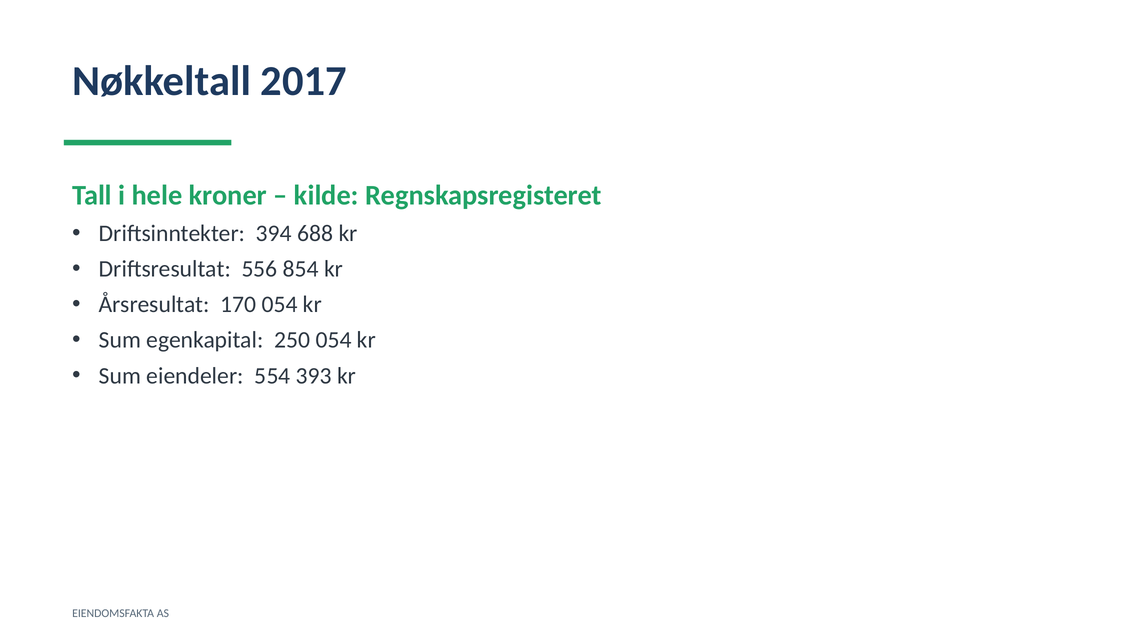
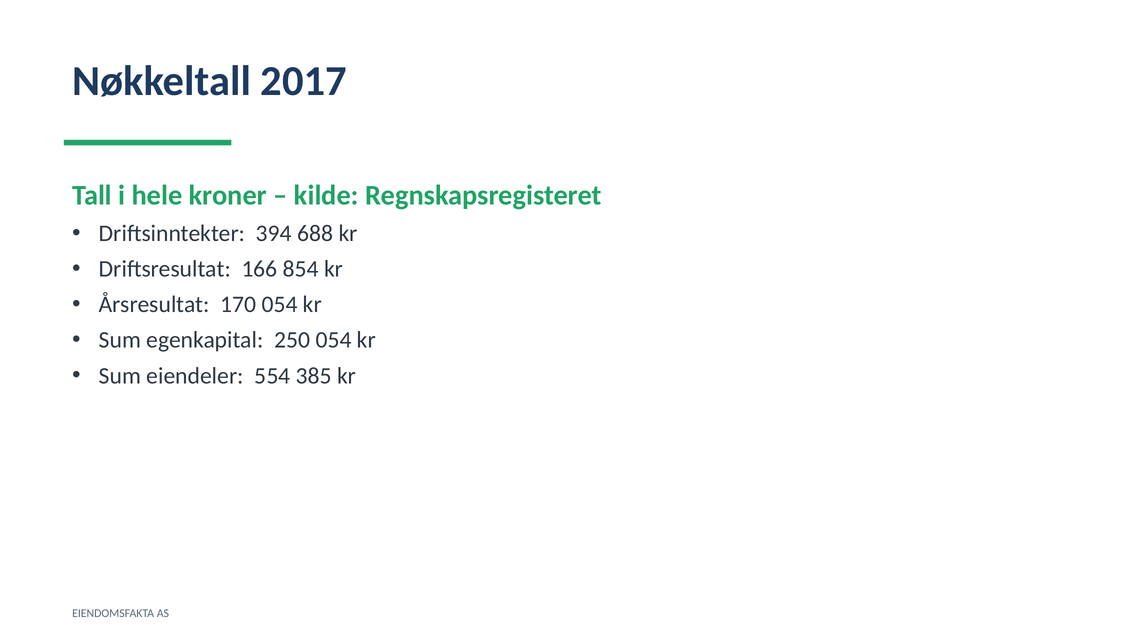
556: 556 -> 166
393: 393 -> 385
